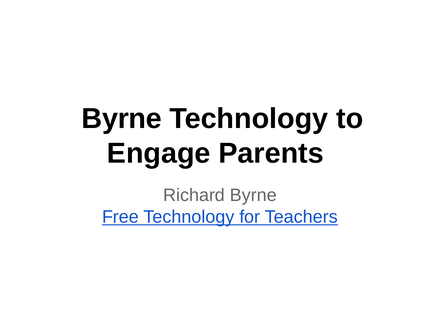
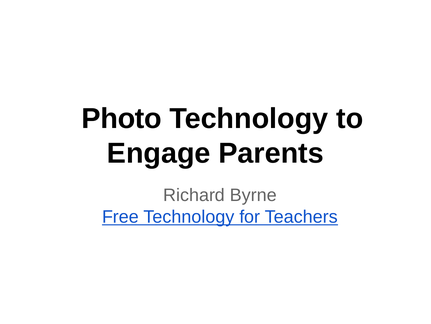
Byrne at (122, 118): Byrne -> Photo
